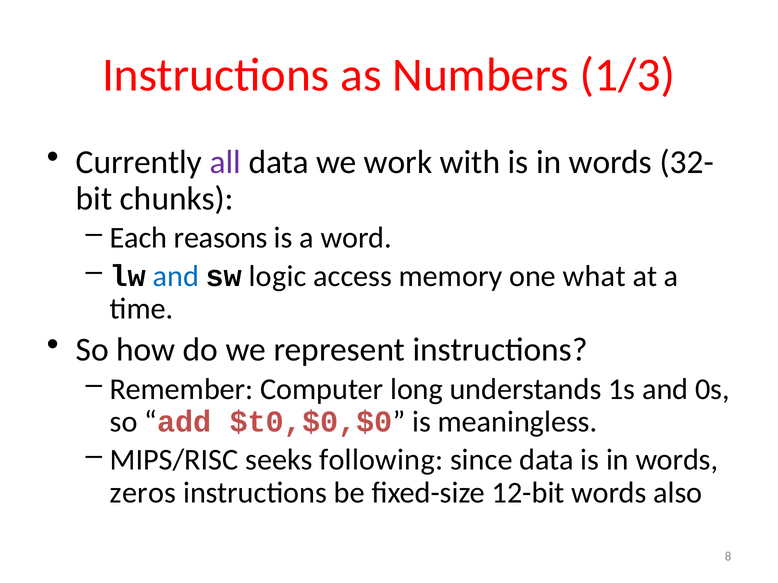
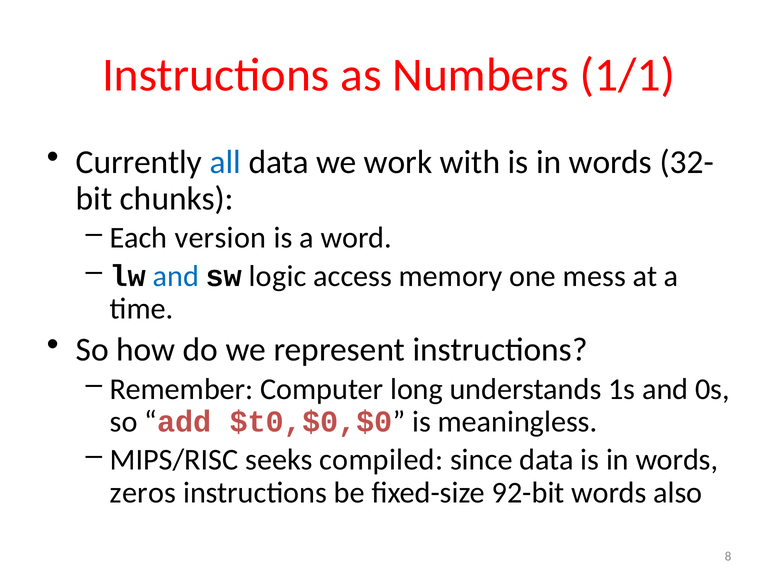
1/3: 1/3 -> 1/1
all colour: purple -> blue
reasons: reasons -> version
what: what -> mess
following: following -> compiled
12-bit: 12-bit -> 92-bit
